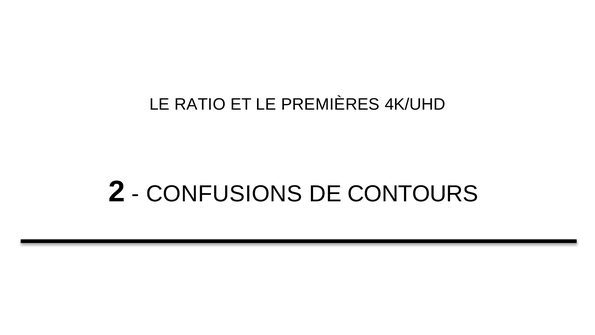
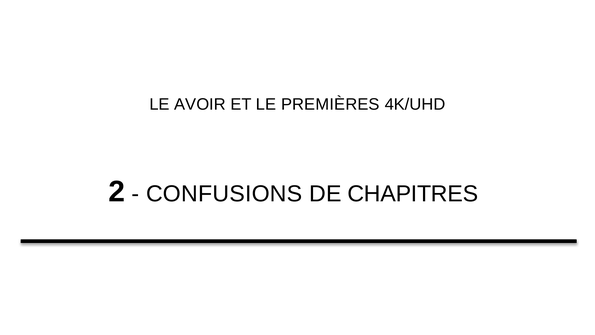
RATIO: RATIO -> AVOIR
CONTOURS: CONTOURS -> CHAPITRES
